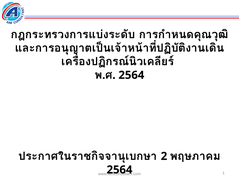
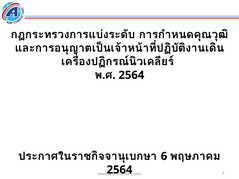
2: 2 -> 6
